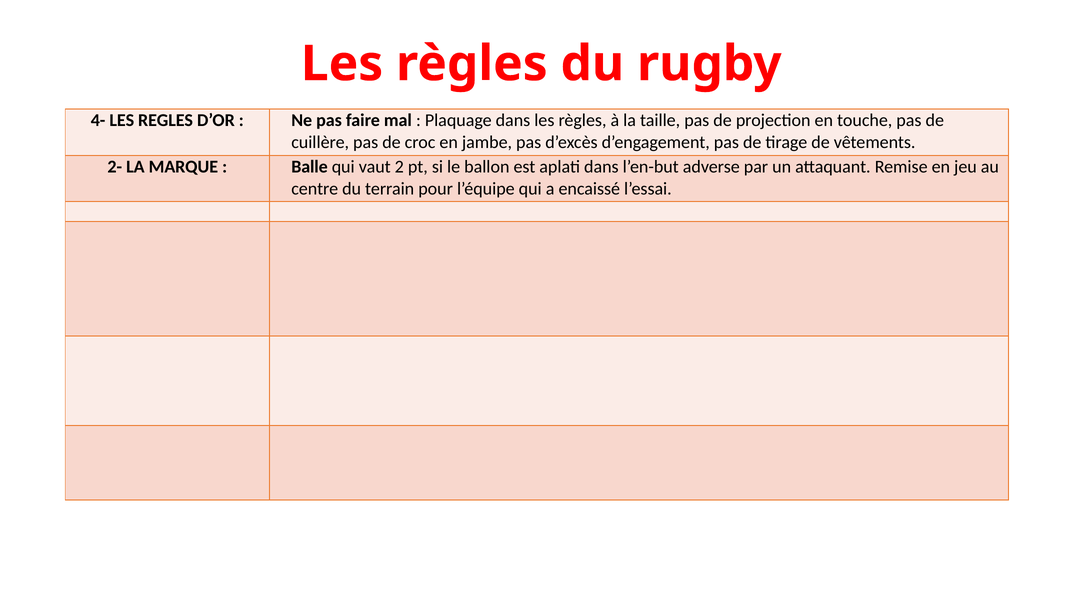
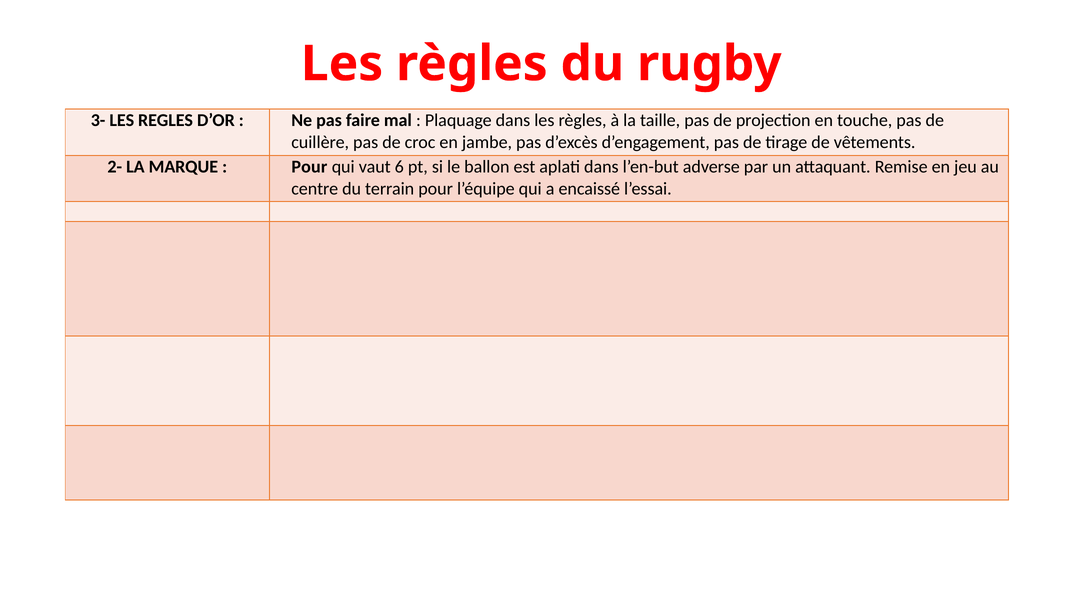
4-: 4- -> 3-
Balle at (309, 167): Balle -> Pour
2: 2 -> 6
